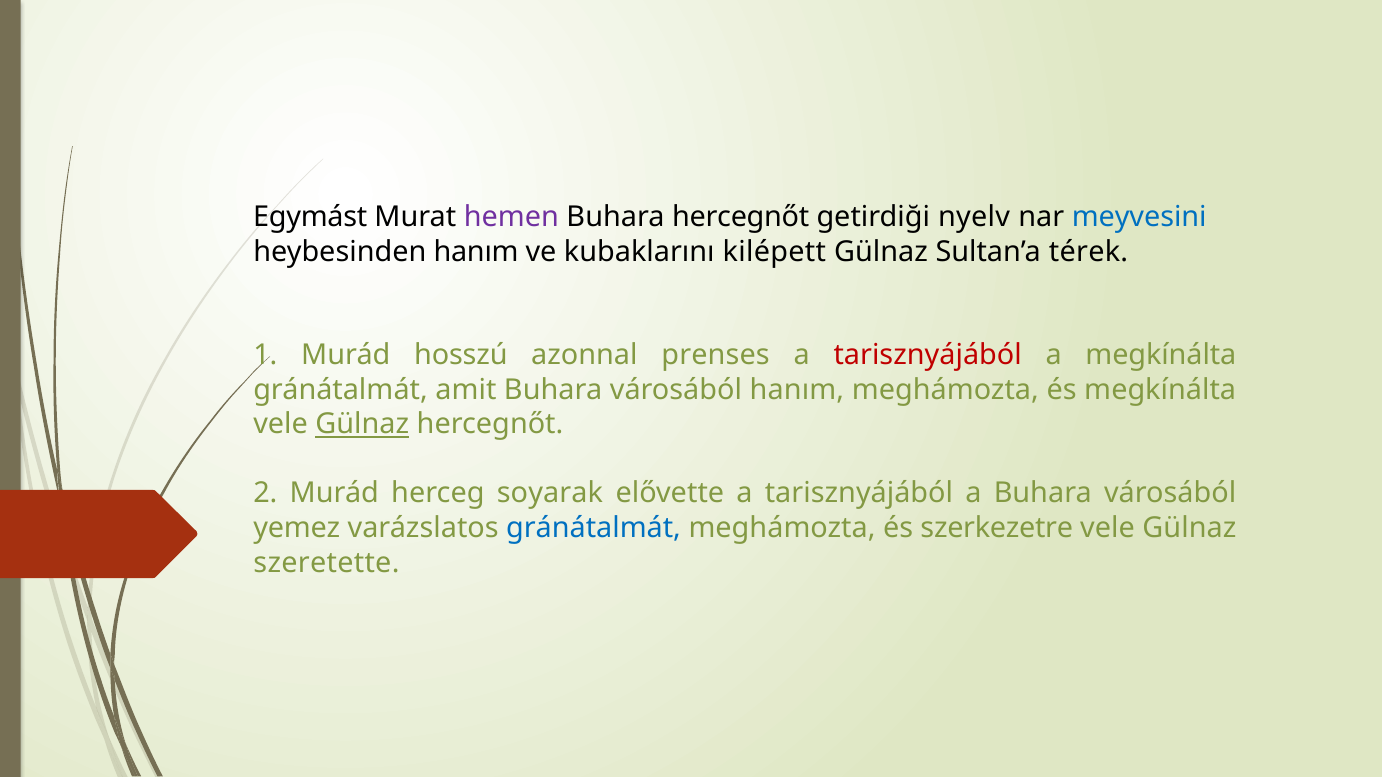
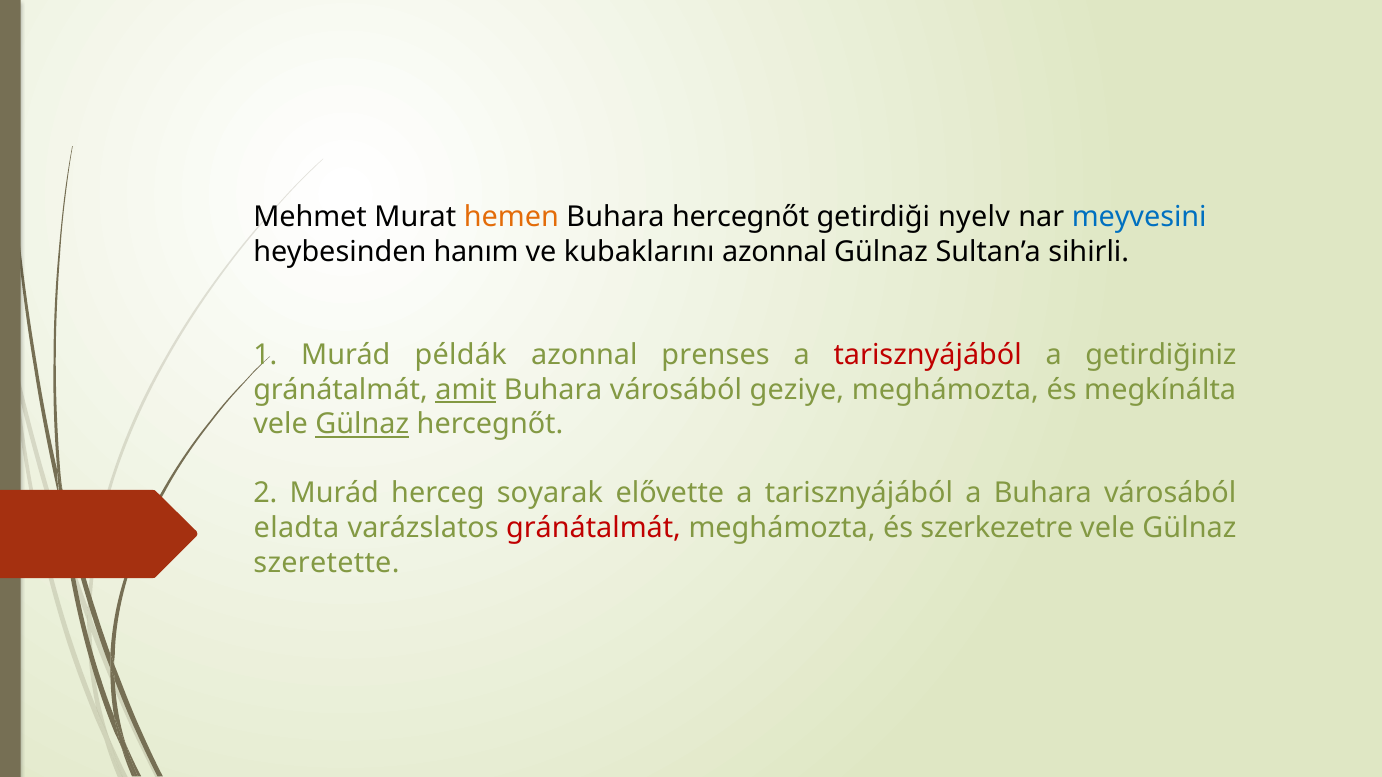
Egymást: Egymást -> Mehmet
hemen colour: purple -> orange
kubaklarını kilépett: kilépett -> azonnal
térek: térek -> sihirli
hosszú: hosszú -> példák
a megkínálta: megkínálta -> getirdiğiniz
amit underline: none -> present
városából hanım: hanım -> geziye
yemez: yemez -> eladta
gránátalmát at (594, 528) colour: blue -> red
